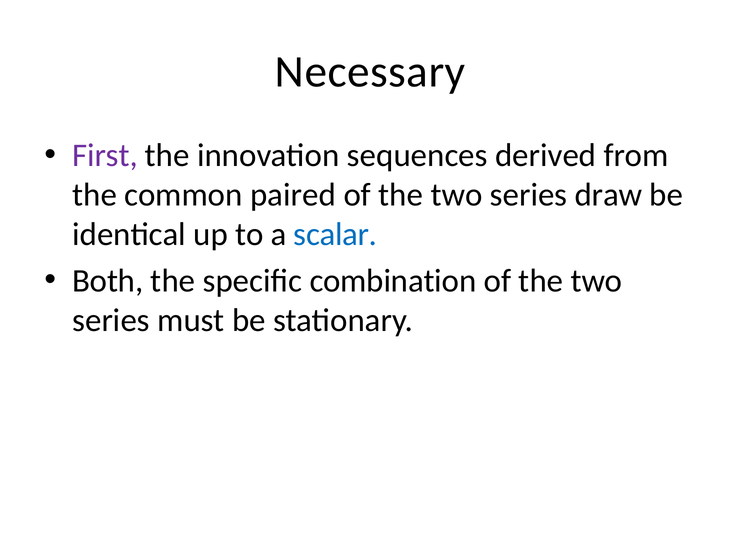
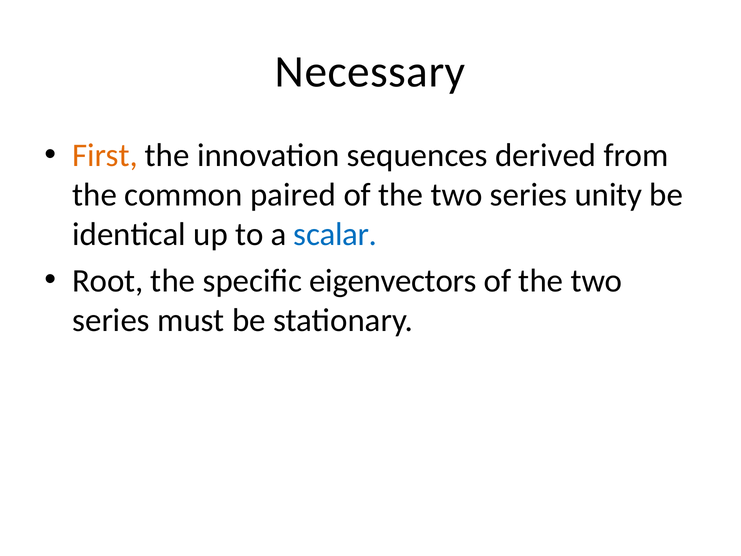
First colour: purple -> orange
draw: draw -> unity
Both: Both -> Root
combination: combination -> eigenvectors
